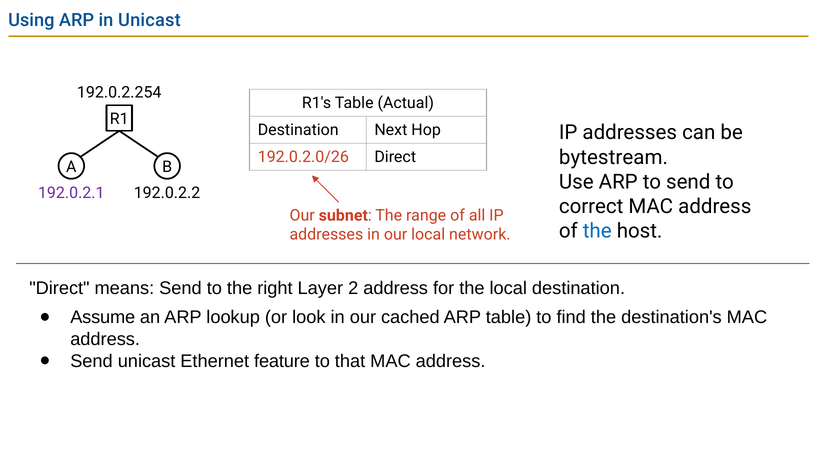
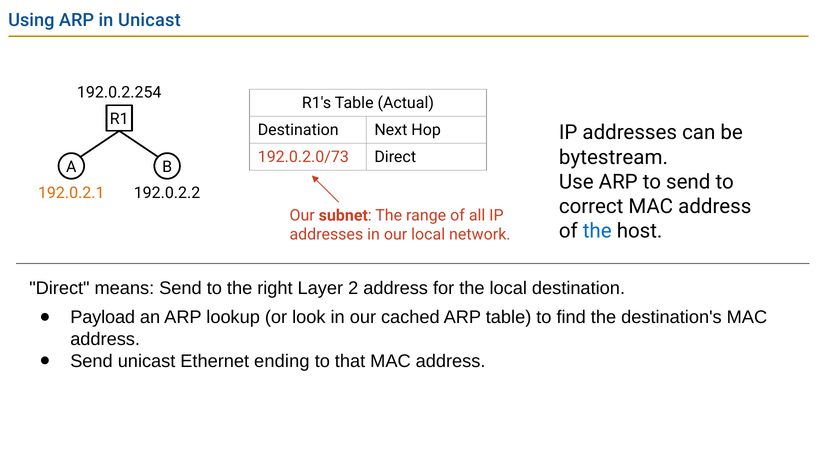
192.0.2.0/26: 192.0.2.0/26 -> 192.0.2.0/73
192.0.2.1 colour: purple -> orange
Assume: Assume -> Payload
feature: feature -> ending
